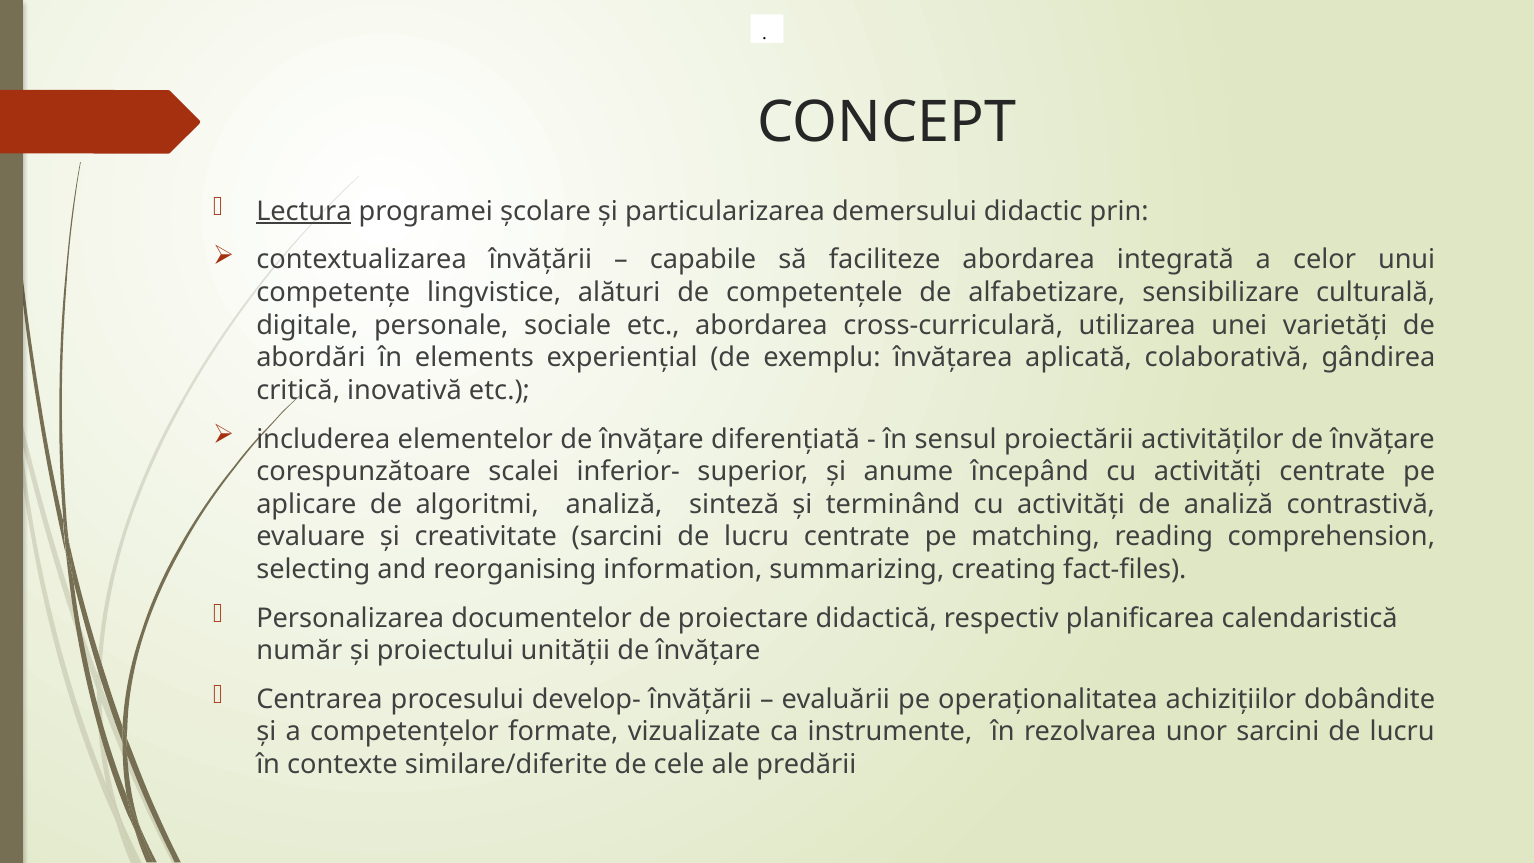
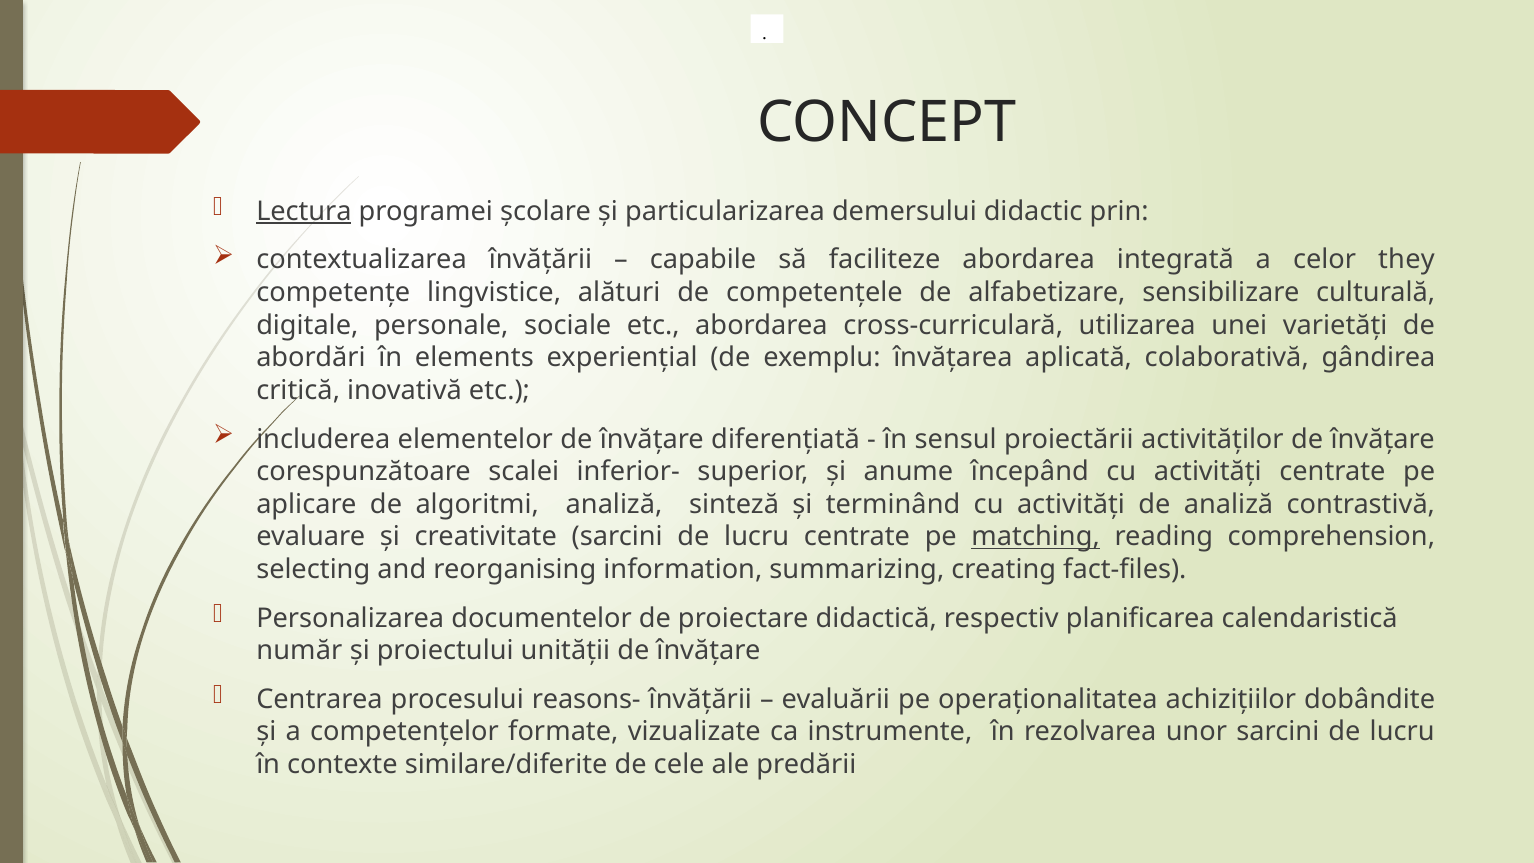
unui: unui -> they
matching underline: none -> present
develop-: develop- -> reasons-
